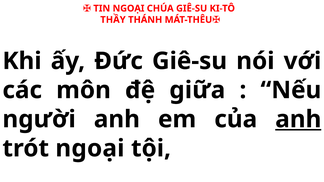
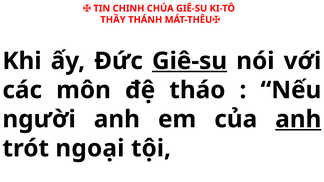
TIN NGOẠI: NGOẠI -> CHINH
Giê-su at (190, 61) underline: none -> present
giữa: giữa -> tháo
